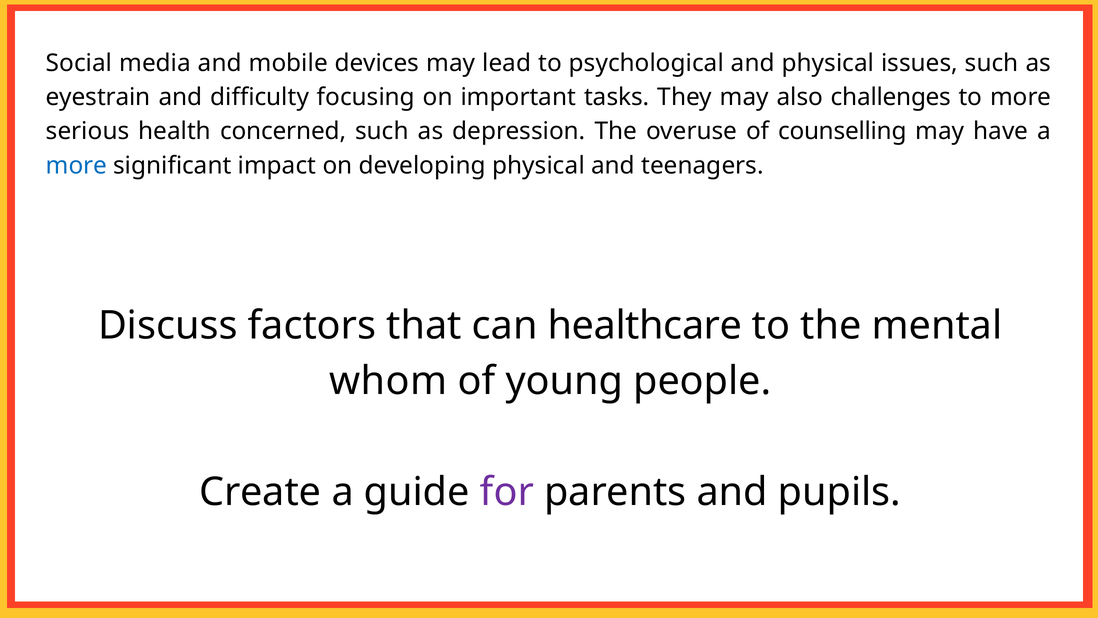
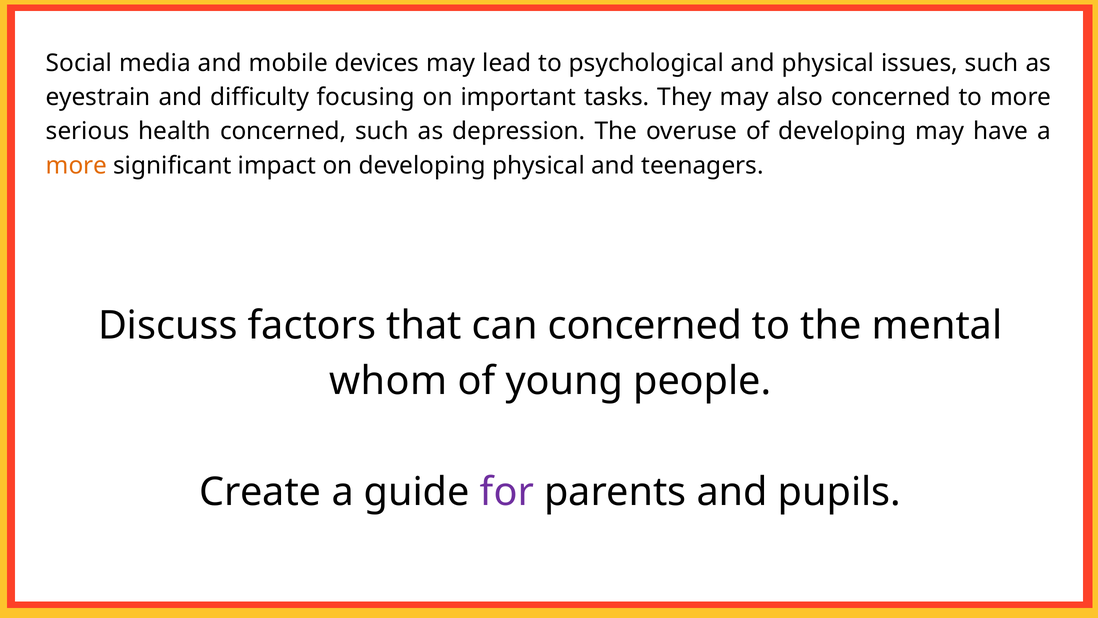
also challenges: challenges -> concerned
of counselling: counselling -> developing
more at (76, 165) colour: blue -> orange
can healthcare: healthcare -> concerned
